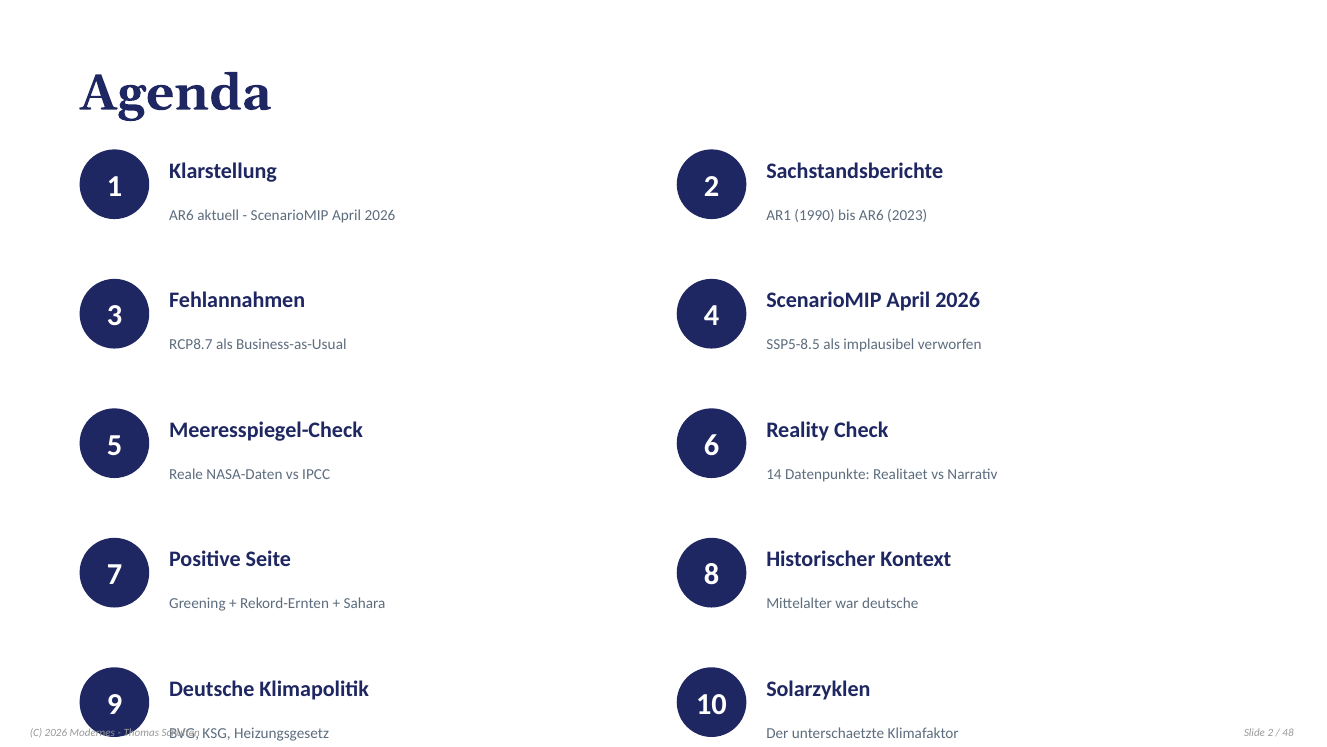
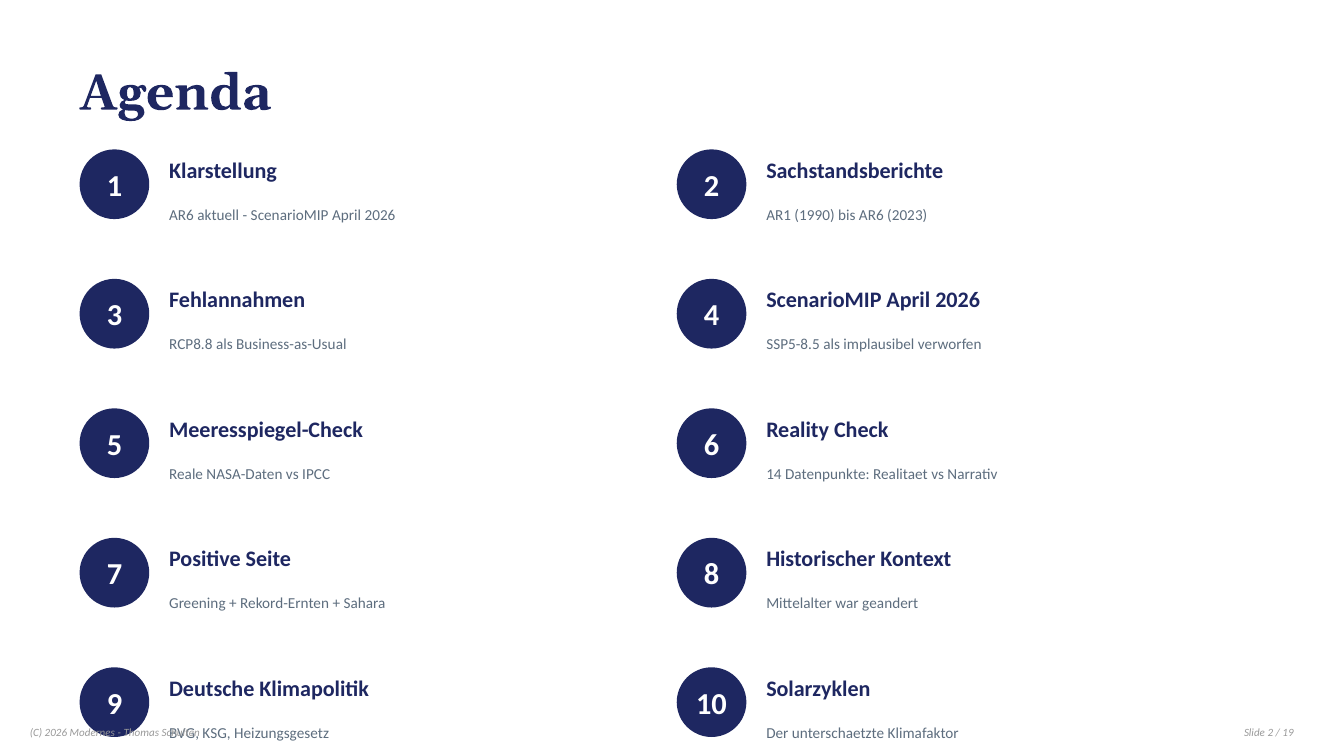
RCP8.7: RCP8.7 -> RCP8.8
war deutsche: deutsche -> geandert
48: 48 -> 19
